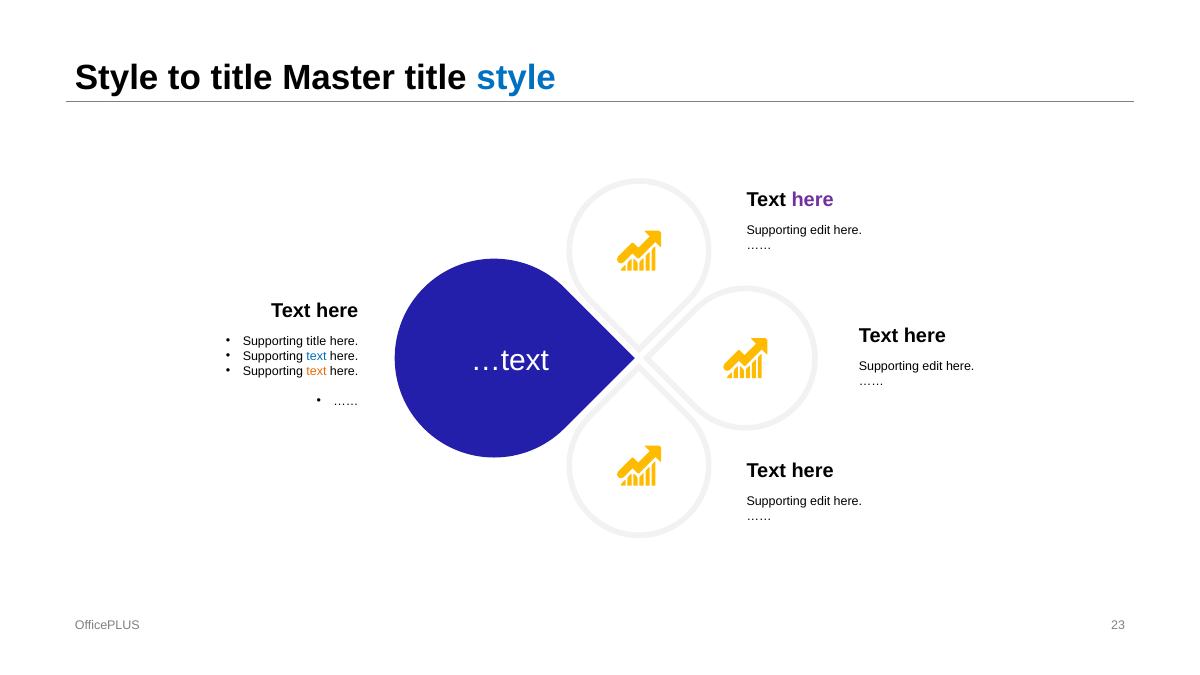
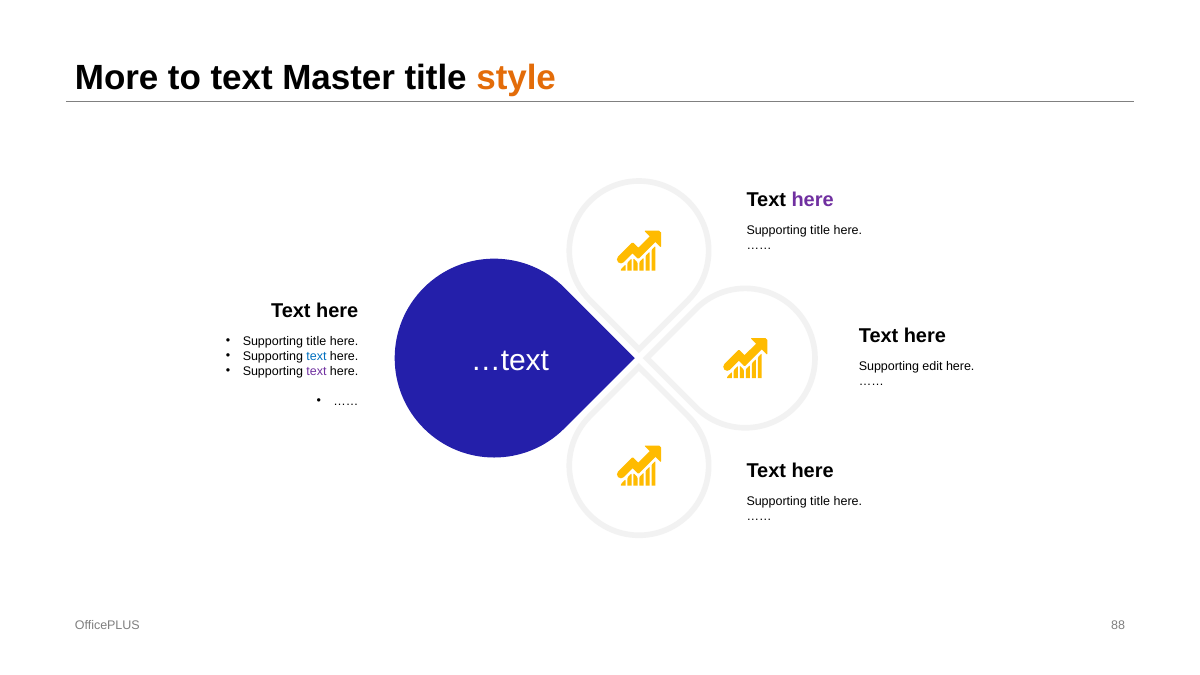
Style at (117, 78): Style -> More
to title: title -> text
style at (516, 78) colour: blue -> orange
edit at (820, 231): edit -> title
text at (316, 371) colour: orange -> purple
edit at (820, 502): edit -> title
23: 23 -> 88
